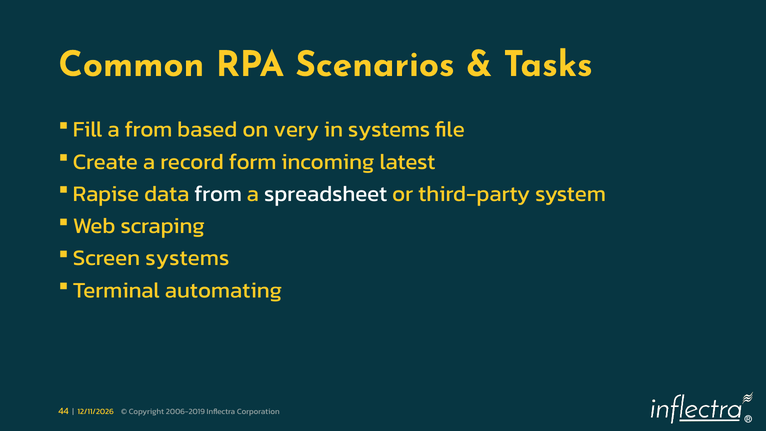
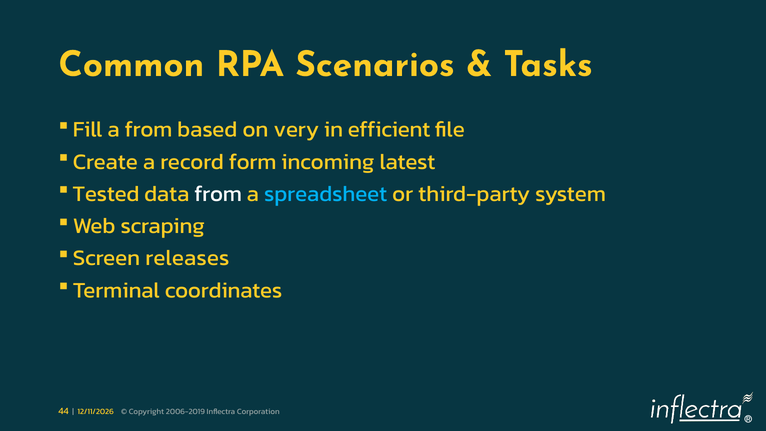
in systems: systems -> efficient
Rapise: Rapise -> Tested
spreadsheet colour: white -> light blue
Screen systems: systems -> releases
automating: automating -> coordinates
